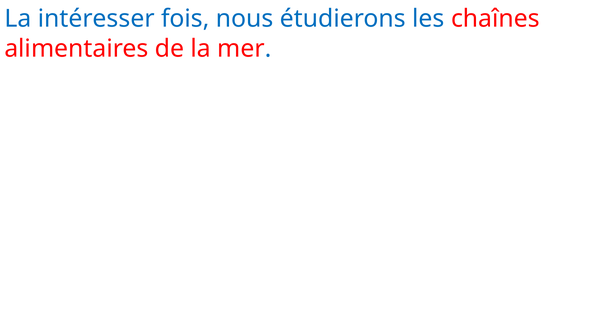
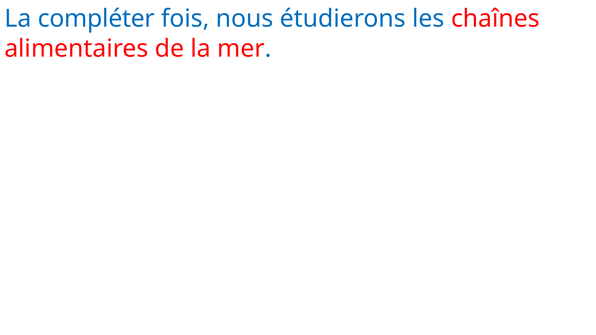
intéresser: intéresser -> compléter
